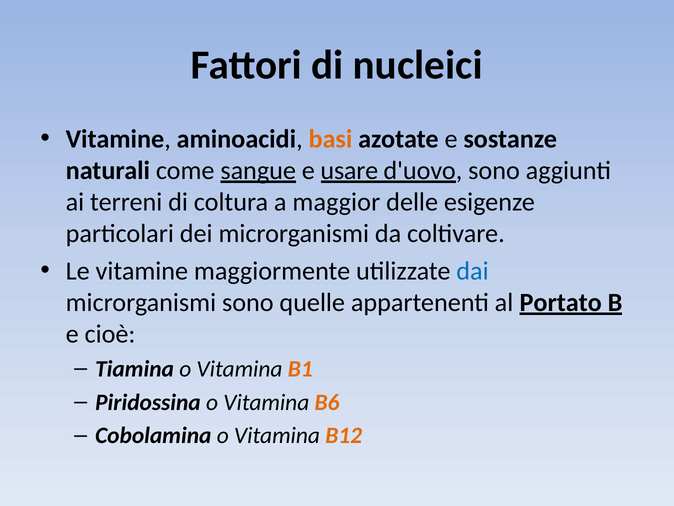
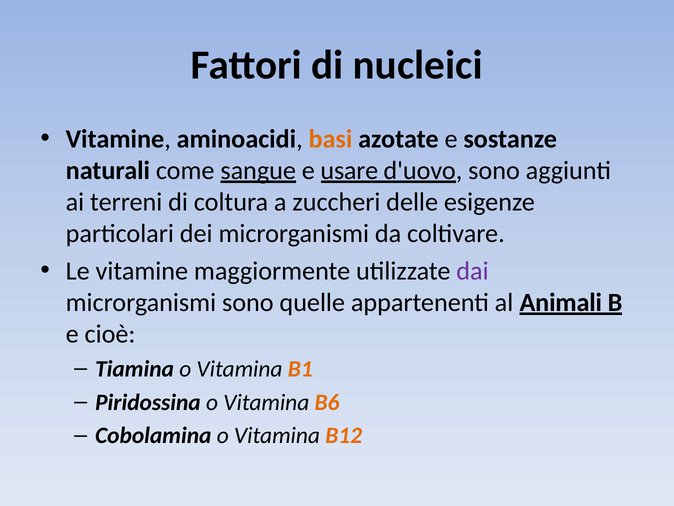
maggior: maggior -> zuccheri
dai colour: blue -> purple
Portato: Portato -> Animali
